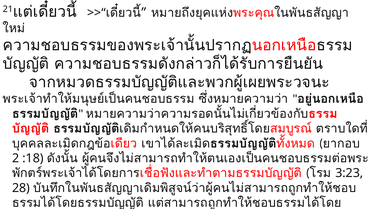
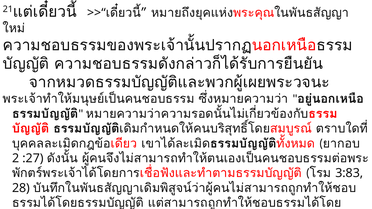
:18: :18 -> :27
3:23: 3:23 -> 3:83
